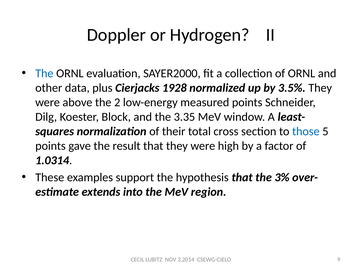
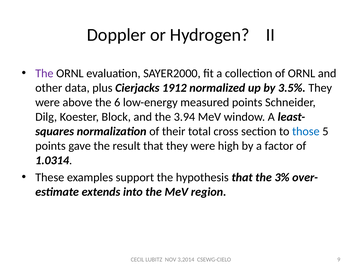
The at (44, 73) colour: blue -> purple
1928: 1928 -> 1912
2: 2 -> 6
3.35: 3.35 -> 3.94
